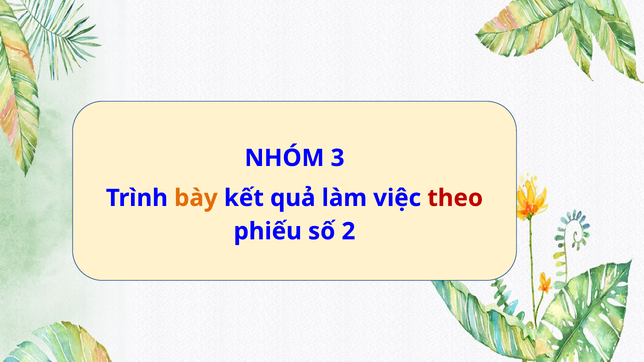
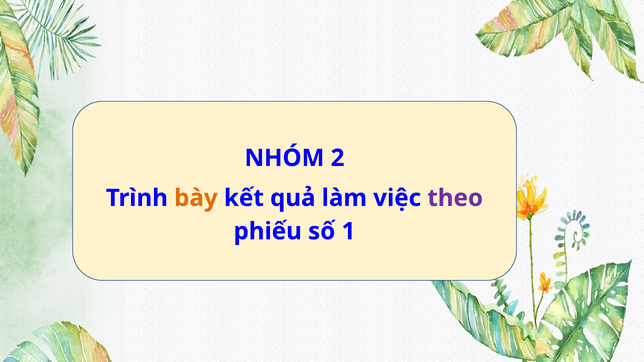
3: 3 -> 2
theo colour: red -> purple
2: 2 -> 1
